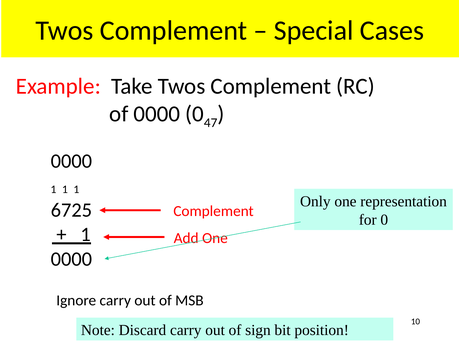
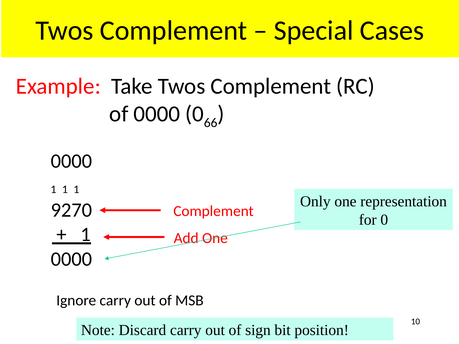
47: 47 -> 66
6725: 6725 -> 9270
